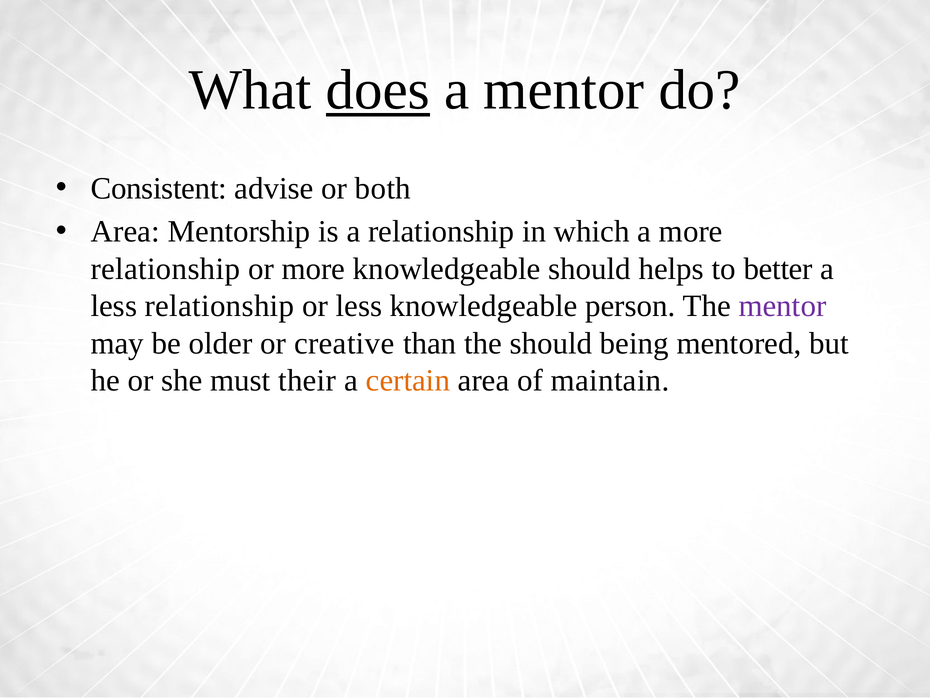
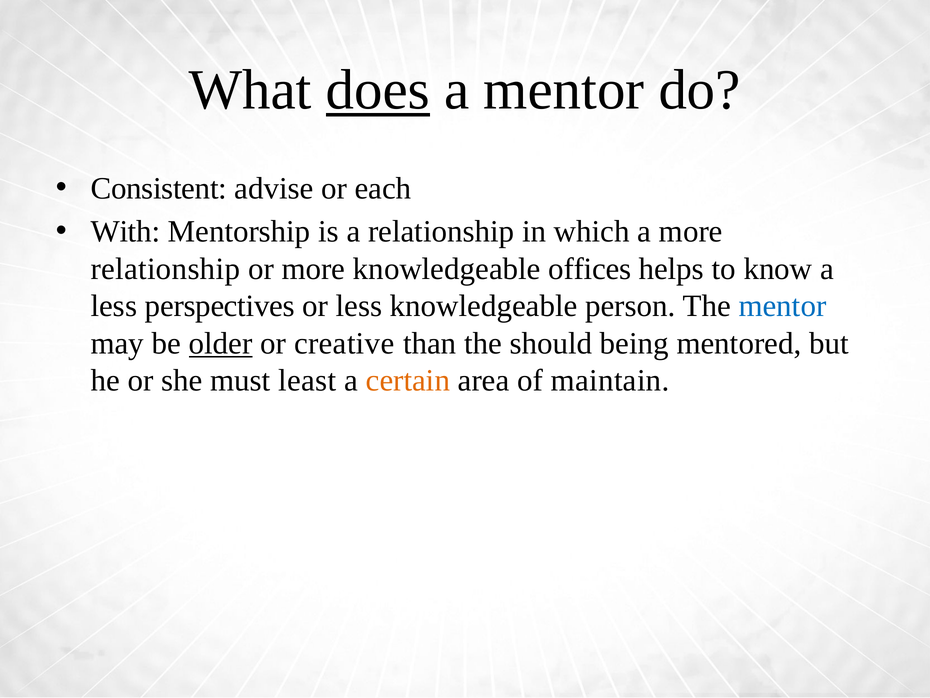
both: both -> each
Area at (125, 232): Area -> With
knowledgeable should: should -> offices
better: better -> know
less relationship: relationship -> perspectives
mentor at (782, 306) colour: purple -> blue
older underline: none -> present
their: their -> least
